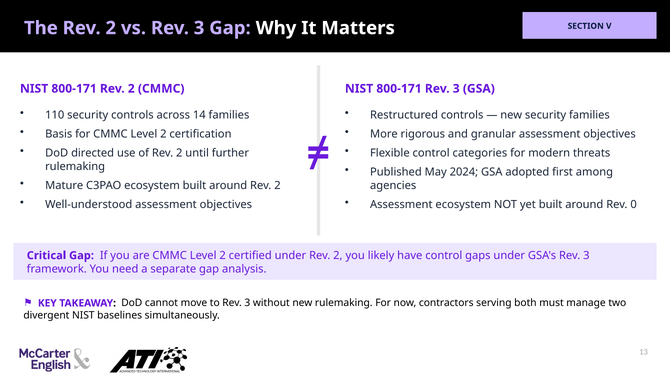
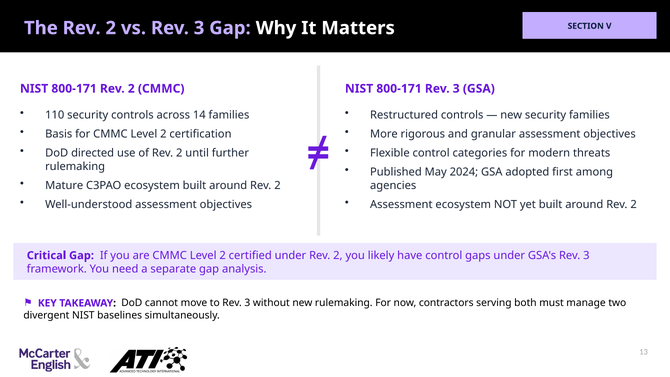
0 at (634, 204): 0 -> 2
